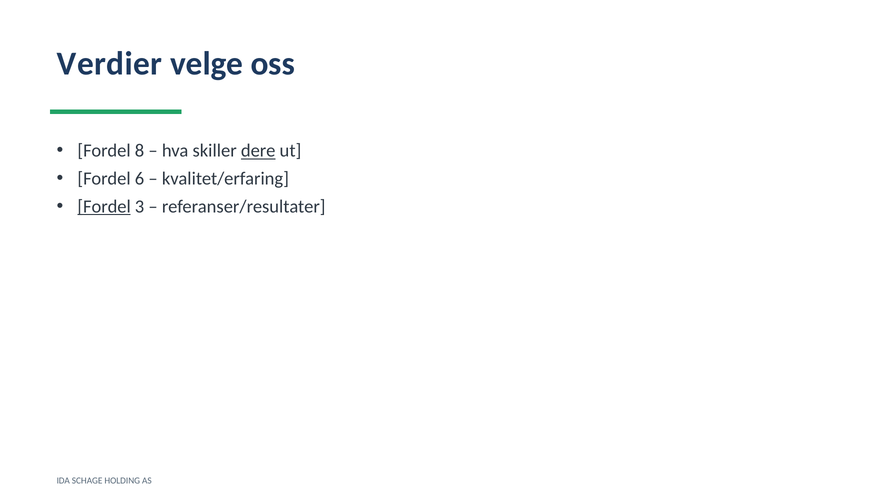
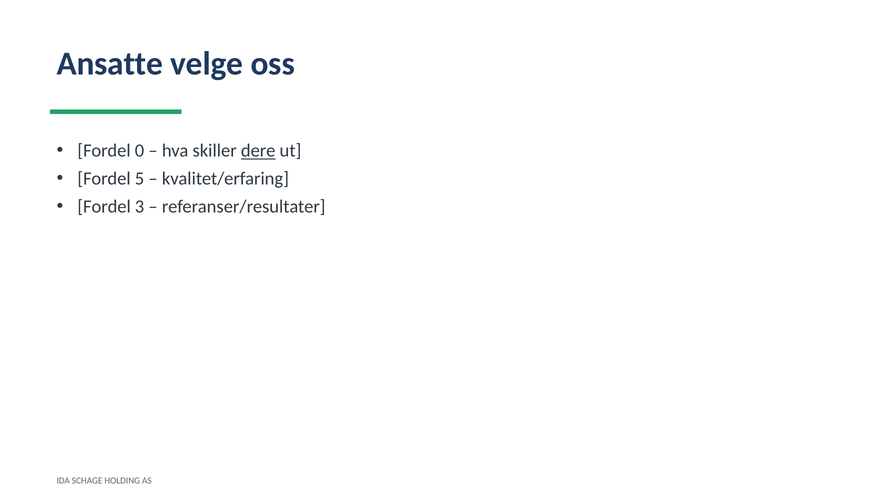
Verdier: Verdier -> Ansatte
8: 8 -> 0
6: 6 -> 5
Fordel at (104, 206) underline: present -> none
